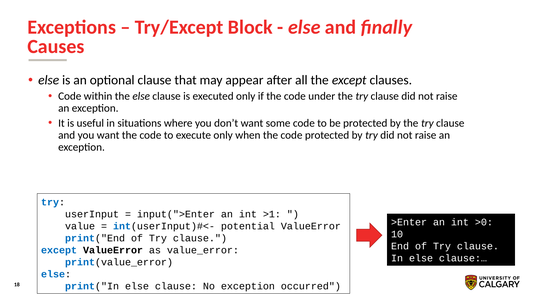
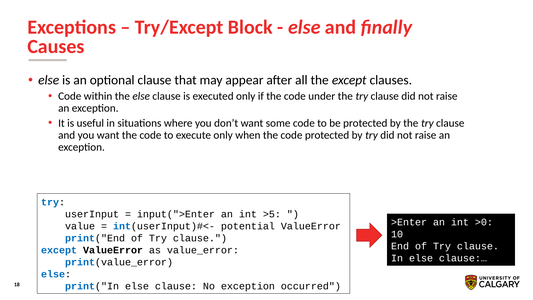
>1: >1 -> >5
